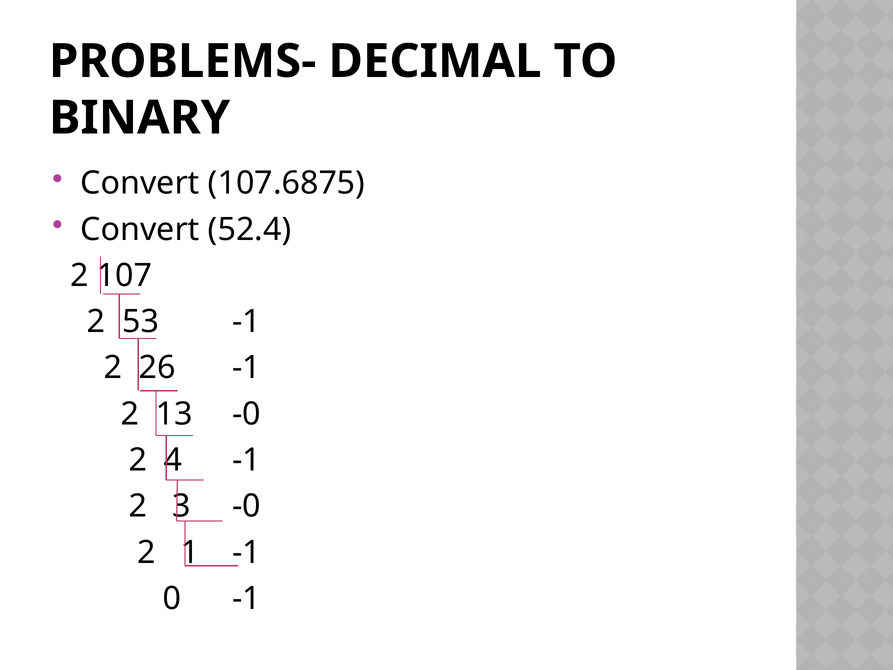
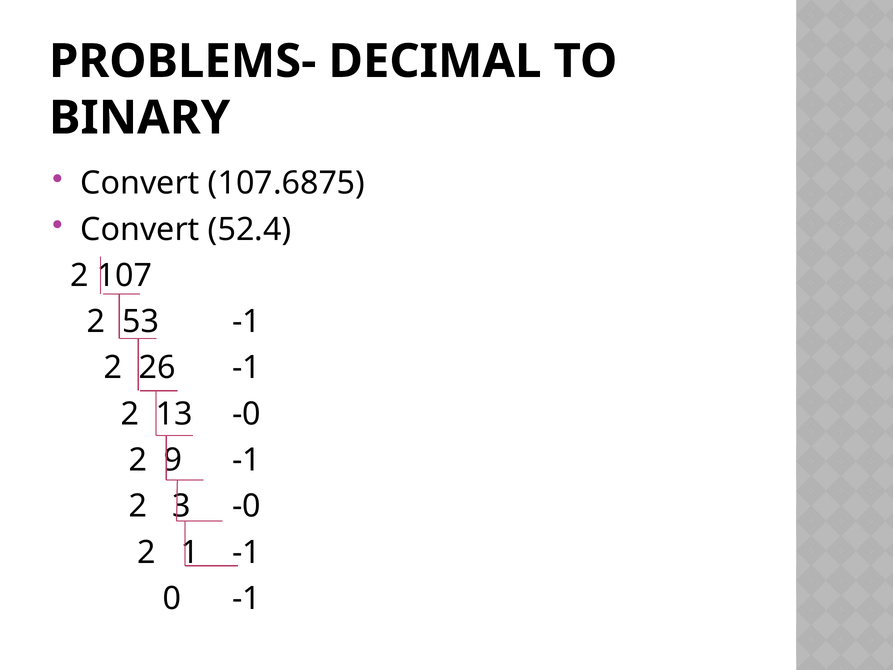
4: 4 -> 9
